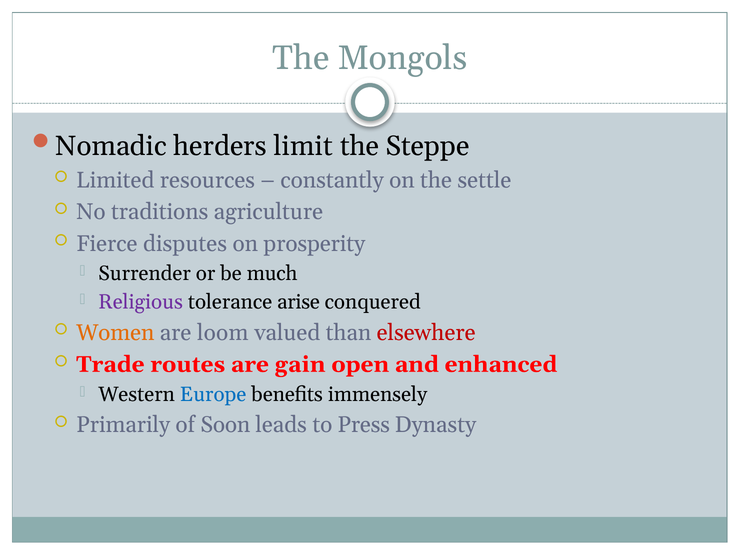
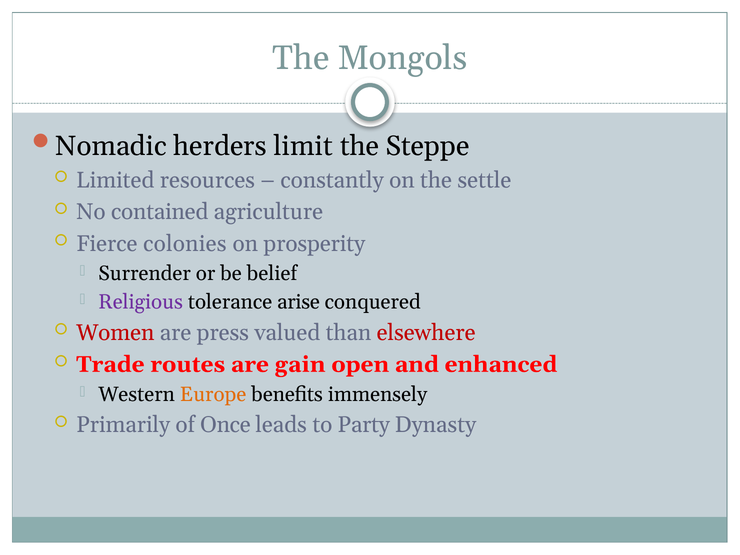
traditions: traditions -> contained
disputes: disputes -> colonies
much: much -> belief
Women colour: orange -> red
loom: loom -> press
Europe colour: blue -> orange
Soon: Soon -> Once
Press: Press -> Party
